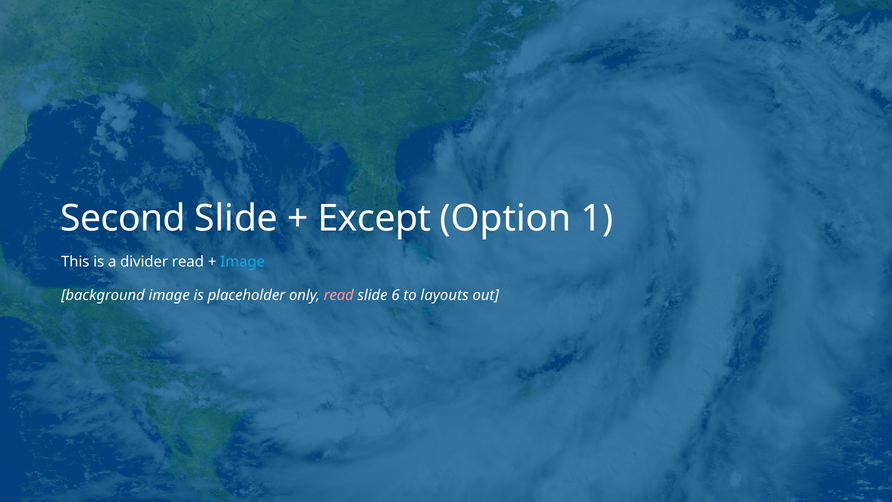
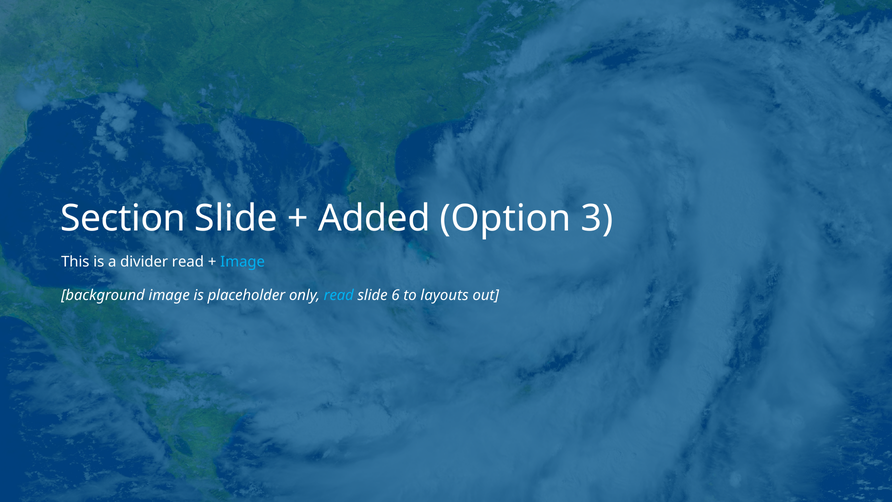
Second: Second -> Section
Except: Except -> Added
1: 1 -> 3
read at (339, 295) colour: pink -> light blue
